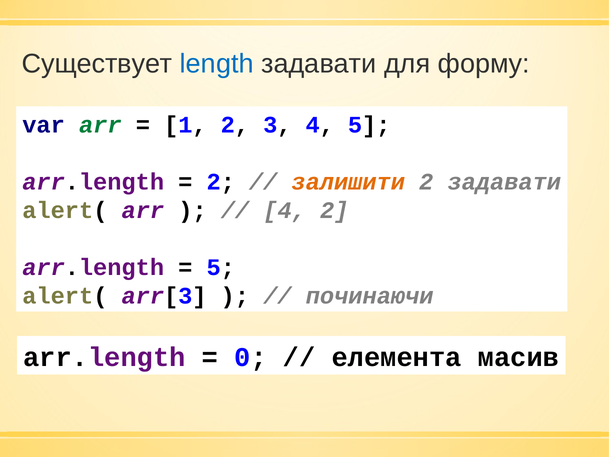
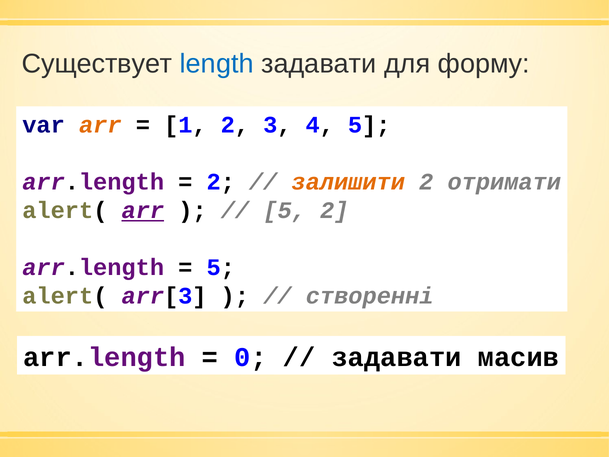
arr at (100, 125) colour: green -> orange
2 задавати: задавати -> отримати
arr at (143, 210) underline: none -> present
4 at (285, 210): 4 -> 5
починаючи: починаючи -> створенні
елемента at (397, 357): елемента -> задавати
